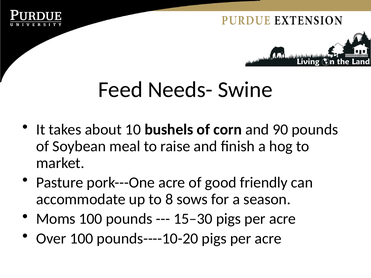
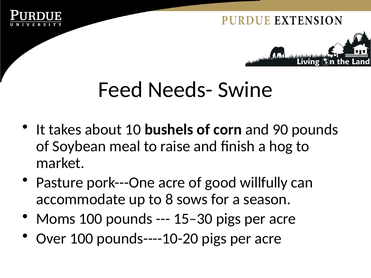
friendly: friendly -> willfully
